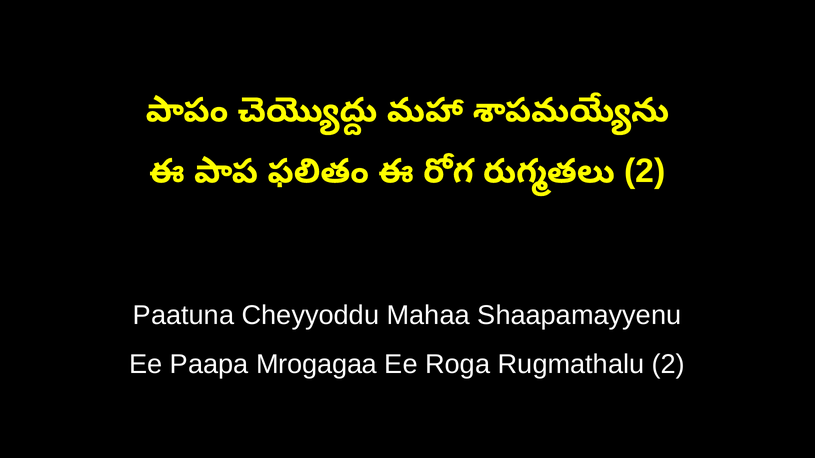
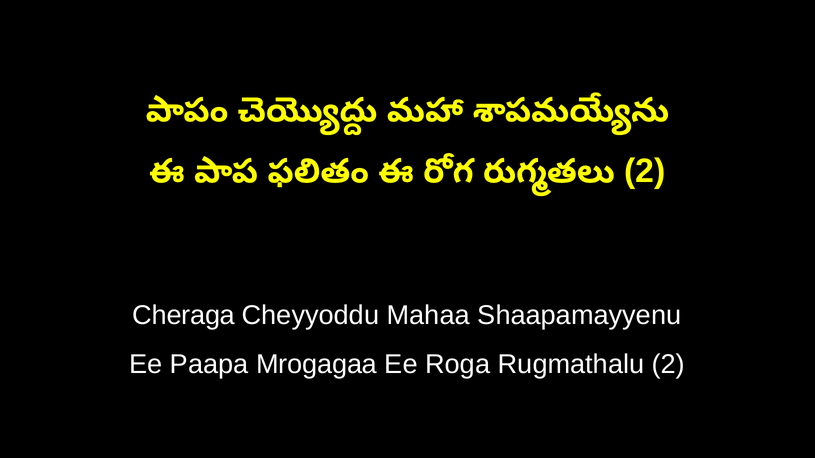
Paatuna: Paatuna -> Cheraga
